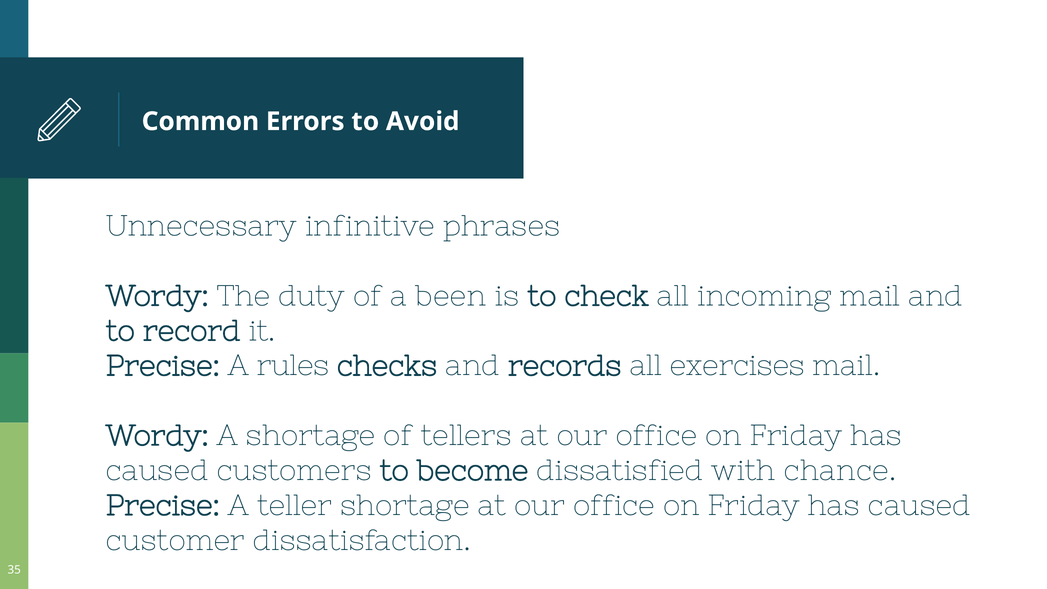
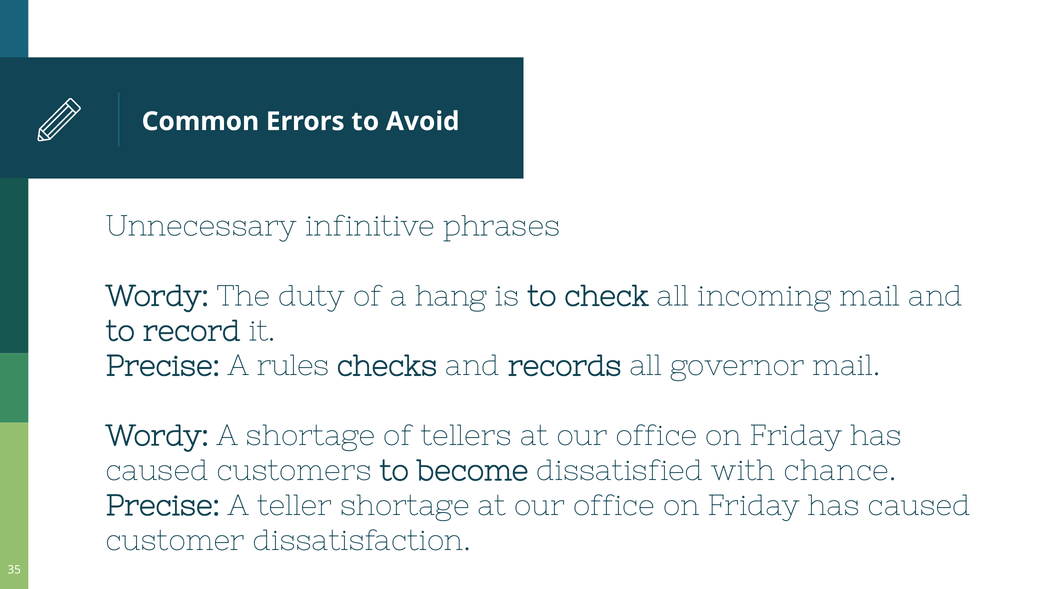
been: been -> hang
exercises: exercises -> governor
